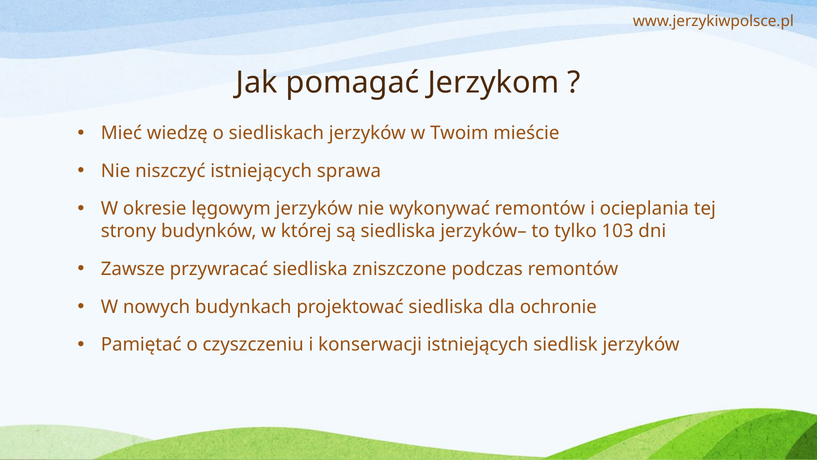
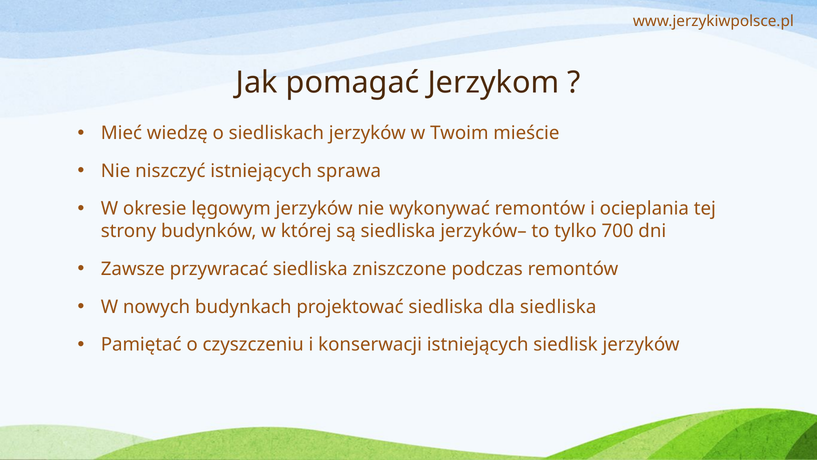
103: 103 -> 700
dla ochronie: ochronie -> siedliska
